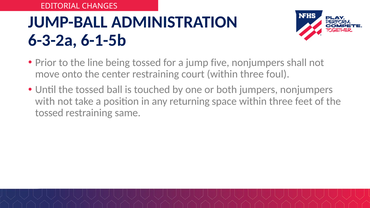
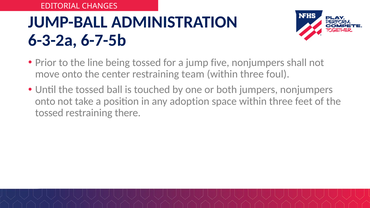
6-1-5b: 6-1-5b -> 6-7-5b
court: court -> team
with at (45, 101): with -> onto
returning: returning -> adoption
same: same -> there
